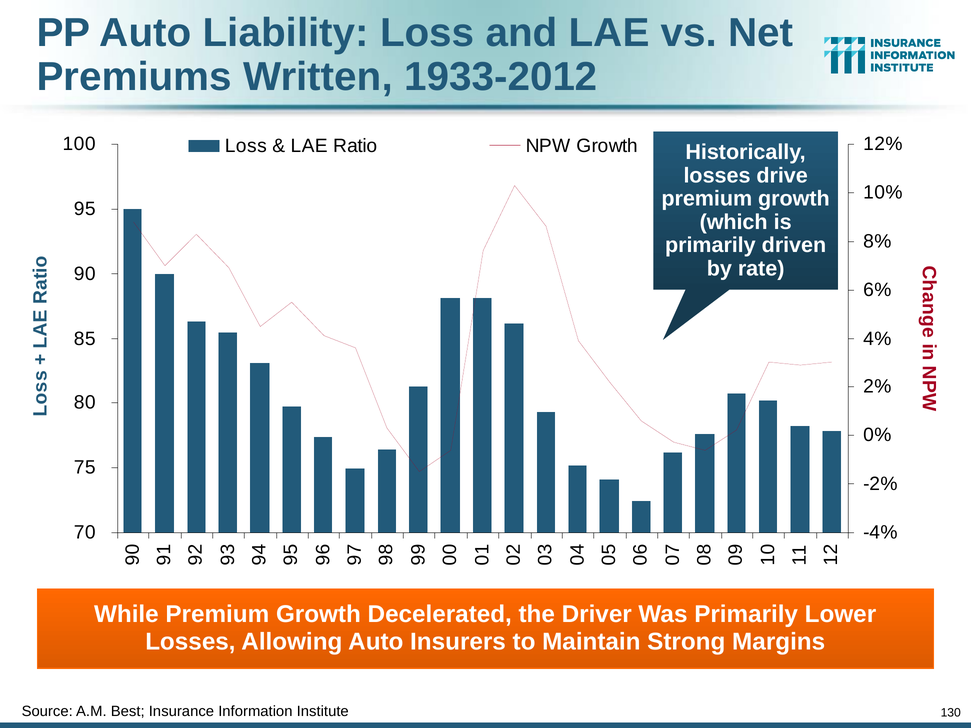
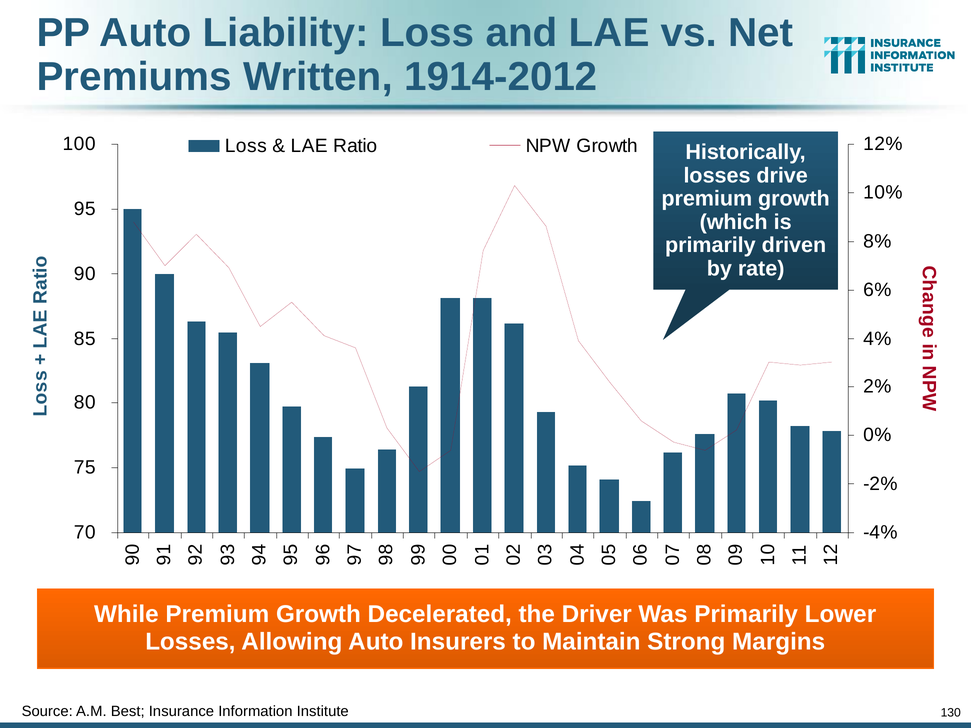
1933-2012: 1933-2012 -> 1914-2012
